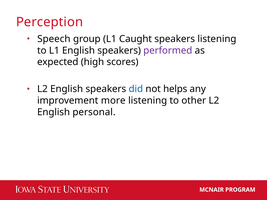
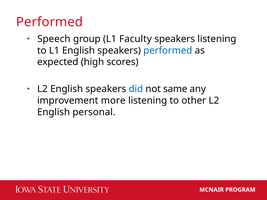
Perception at (50, 22): Perception -> Performed
Caught: Caught -> Faculty
performed at (168, 51) colour: purple -> blue
helps: helps -> same
